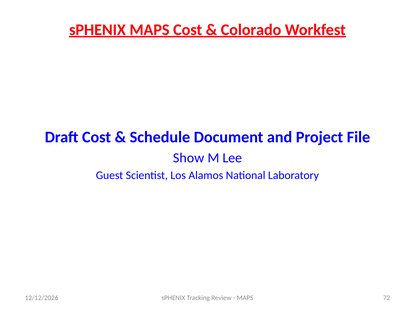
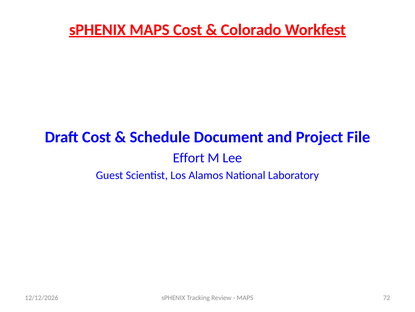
Show: Show -> Effort
